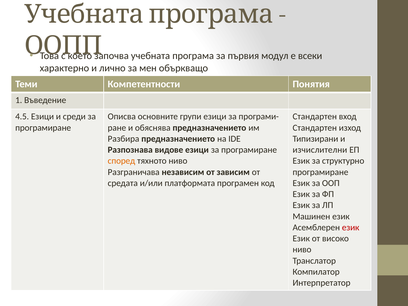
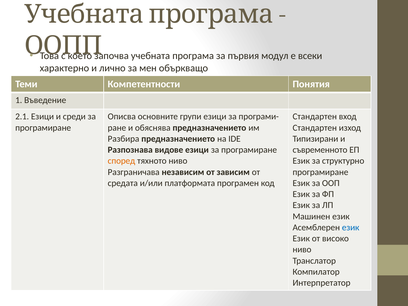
4.5: 4.5 -> 2.1
изчислителни: изчислителни -> съвременното
език at (351, 227) colour: red -> blue
